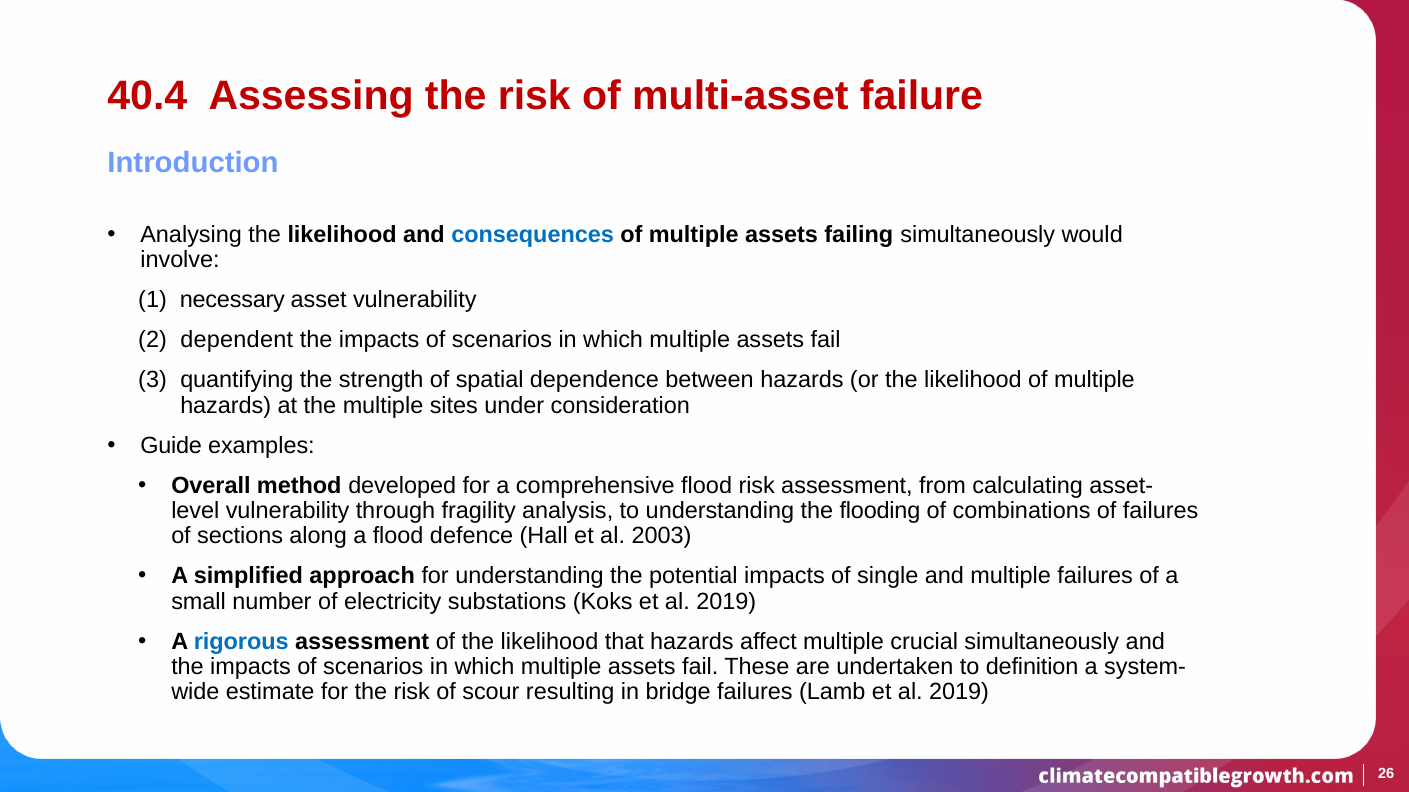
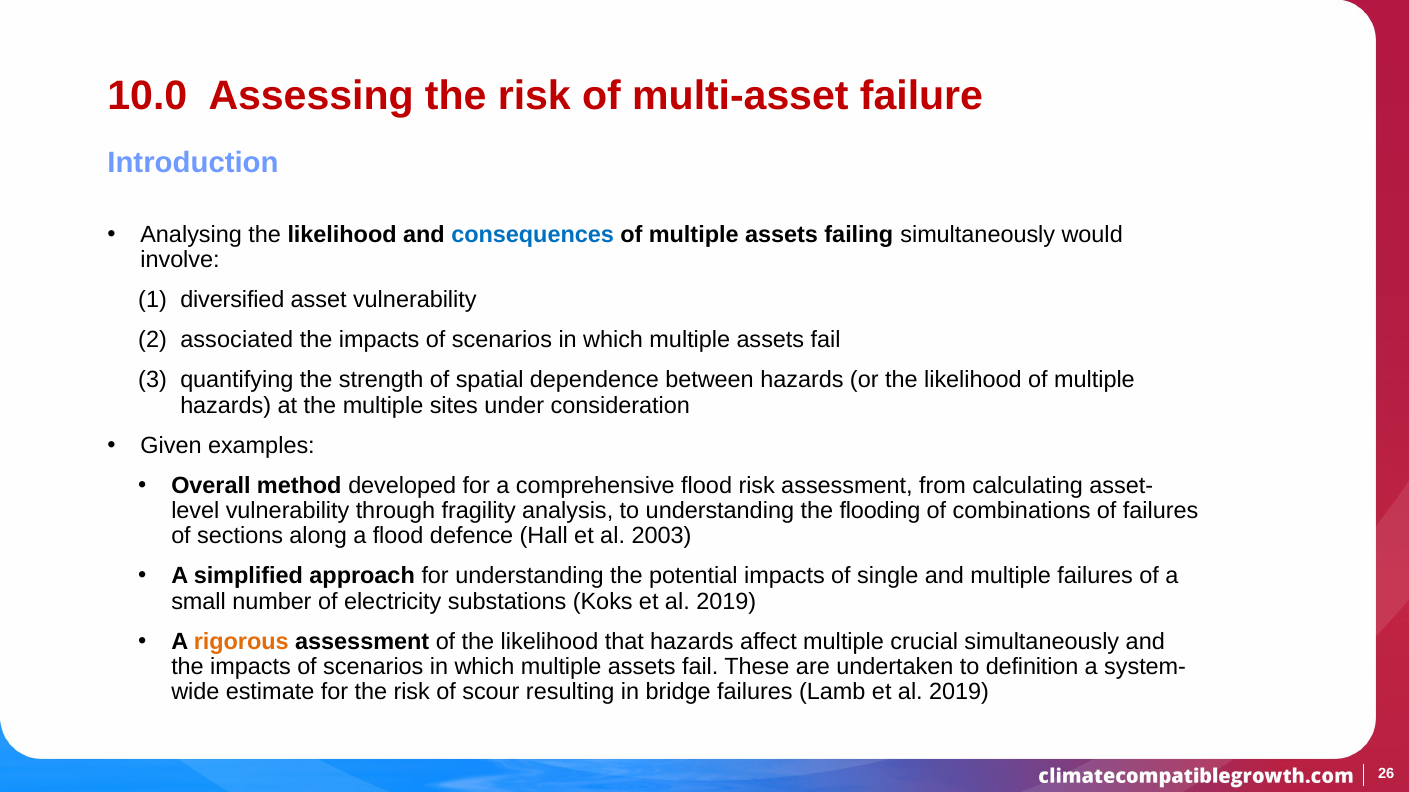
40.4: 40.4 -> 10.0
necessary: necessary -> diversified
dependent: dependent -> associated
Guide: Guide -> Given
rigorous colour: blue -> orange
